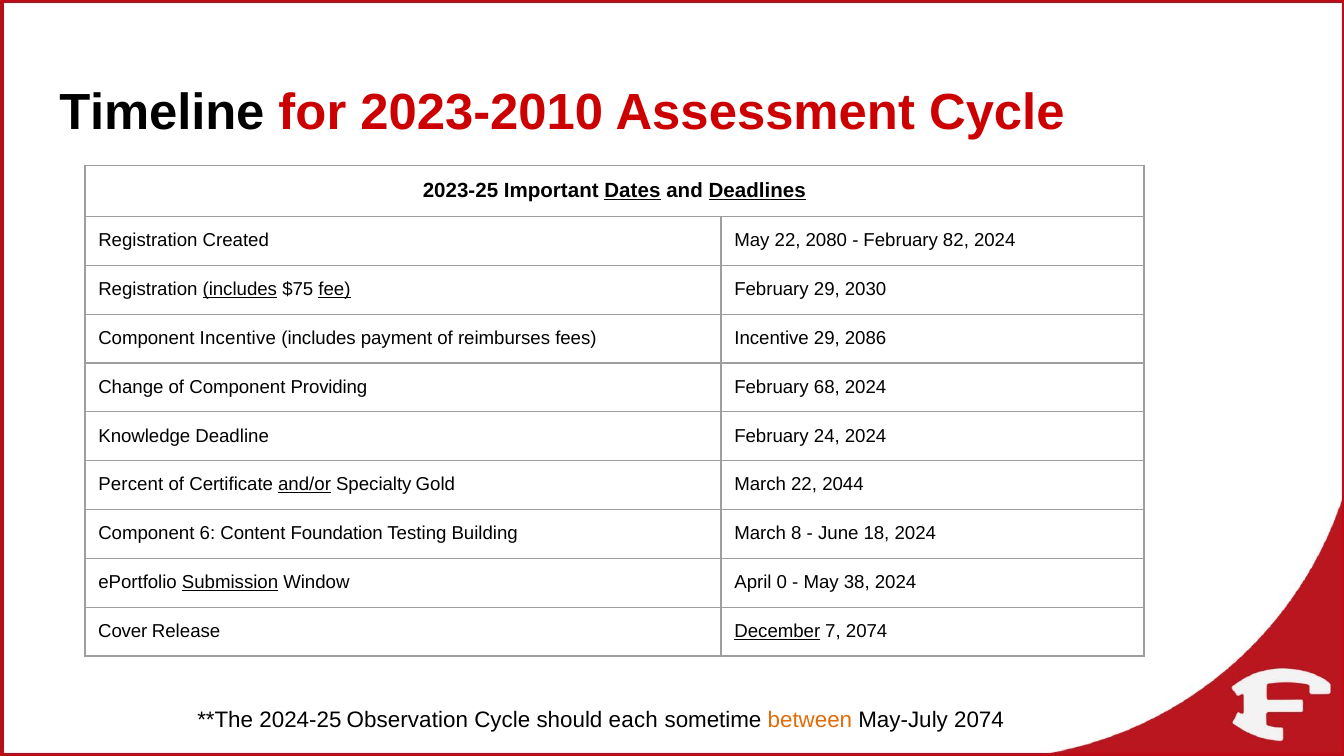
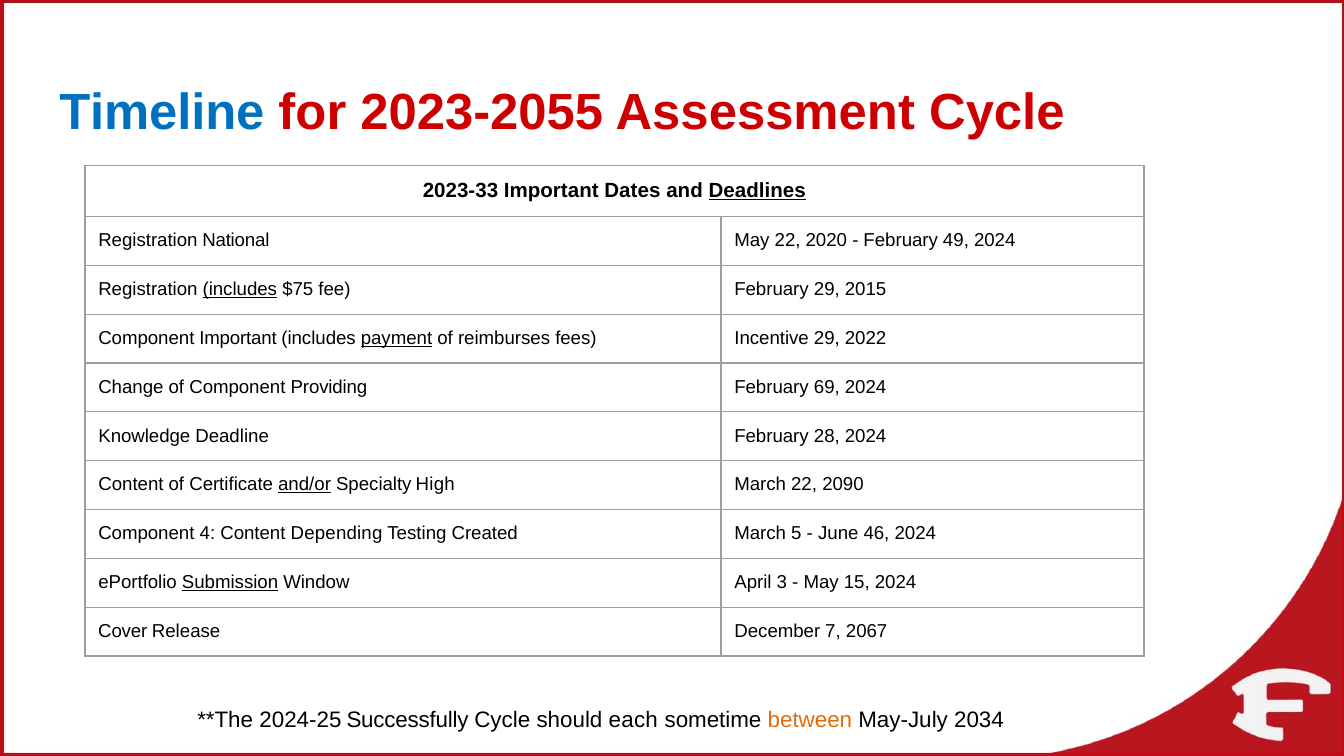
Timeline colour: black -> blue
2023-2010: 2023-2010 -> 2023-2055
2023-25: 2023-25 -> 2023-33
Dates underline: present -> none
Created: Created -> National
2080: 2080 -> 2020
82: 82 -> 49
fee underline: present -> none
2030: 2030 -> 2015
Component Incentive: Incentive -> Important
payment underline: none -> present
2086: 2086 -> 2022
68: 68 -> 69
24: 24 -> 28
Percent at (131, 485): Percent -> Content
Gold: Gold -> High
2044: 2044 -> 2090
6: 6 -> 4
Foundation: Foundation -> Depending
Building: Building -> Created
8: 8 -> 5
18: 18 -> 46
0: 0 -> 3
38: 38 -> 15
December underline: present -> none
7 2074: 2074 -> 2067
Observation: Observation -> Successfully
May-July 2074: 2074 -> 2034
